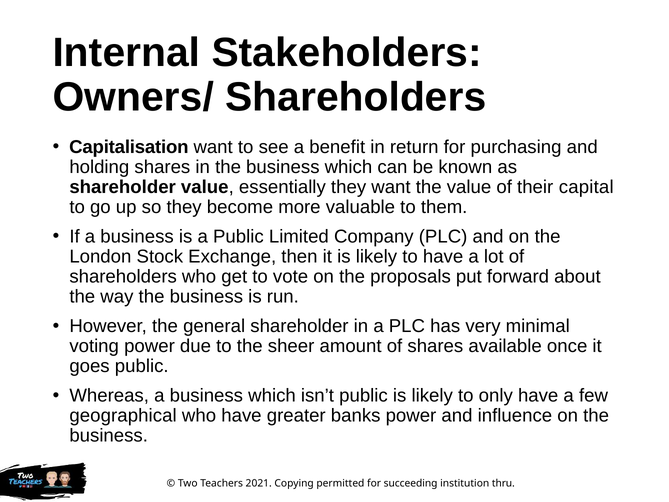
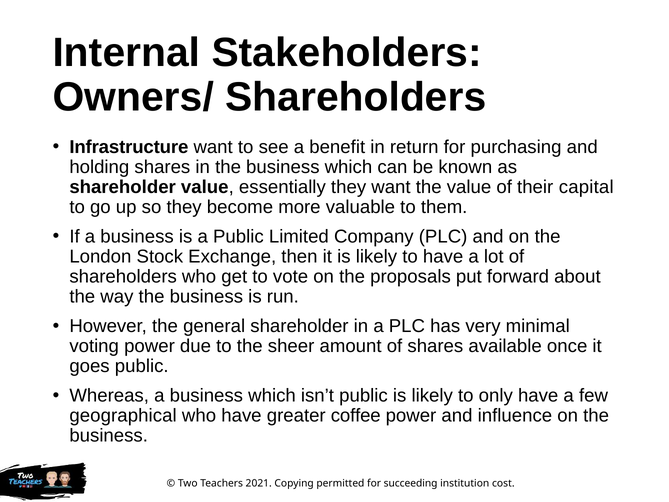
Capitalisation: Capitalisation -> Infrastructure
banks: banks -> coffee
thru: thru -> cost
